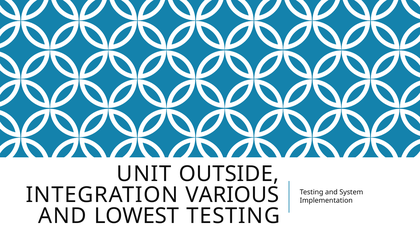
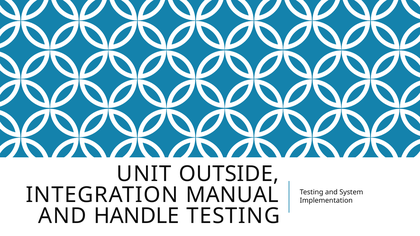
VARIOUS: VARIOUS -> MANUAL
LOWEST: LOWEST -> HANDLE
